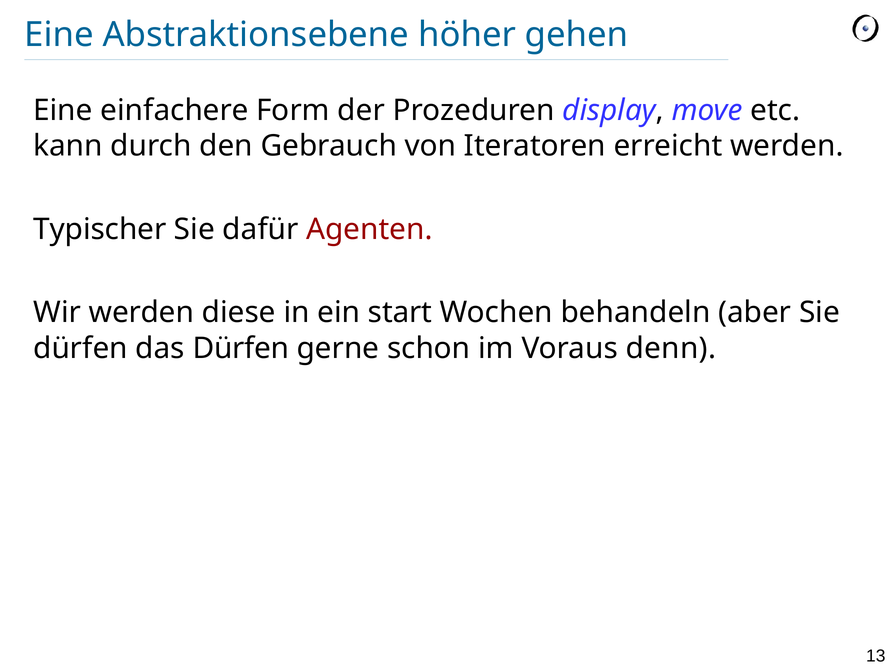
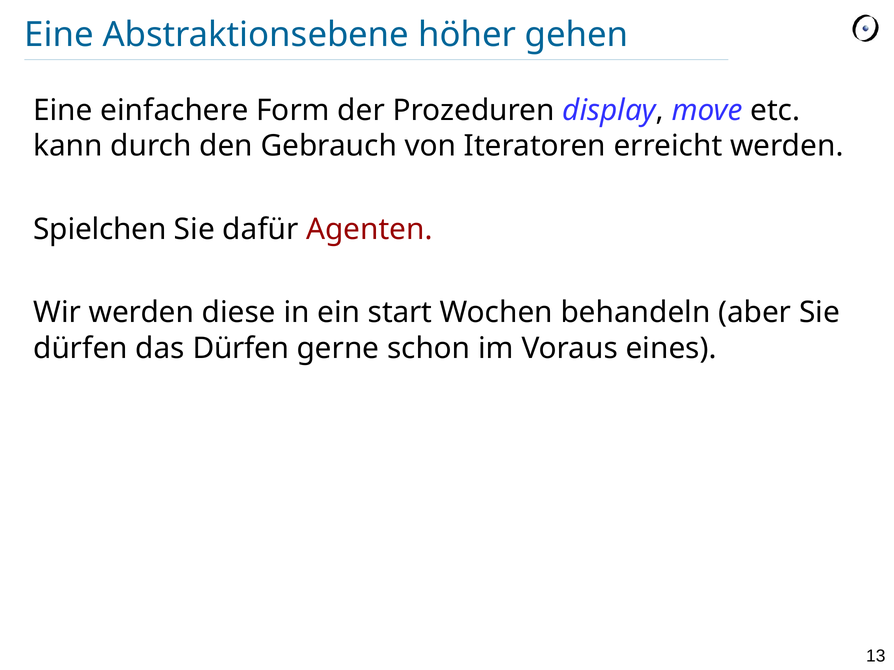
Typischer: Typischer -> Spielchen
denn: denn -> eines
